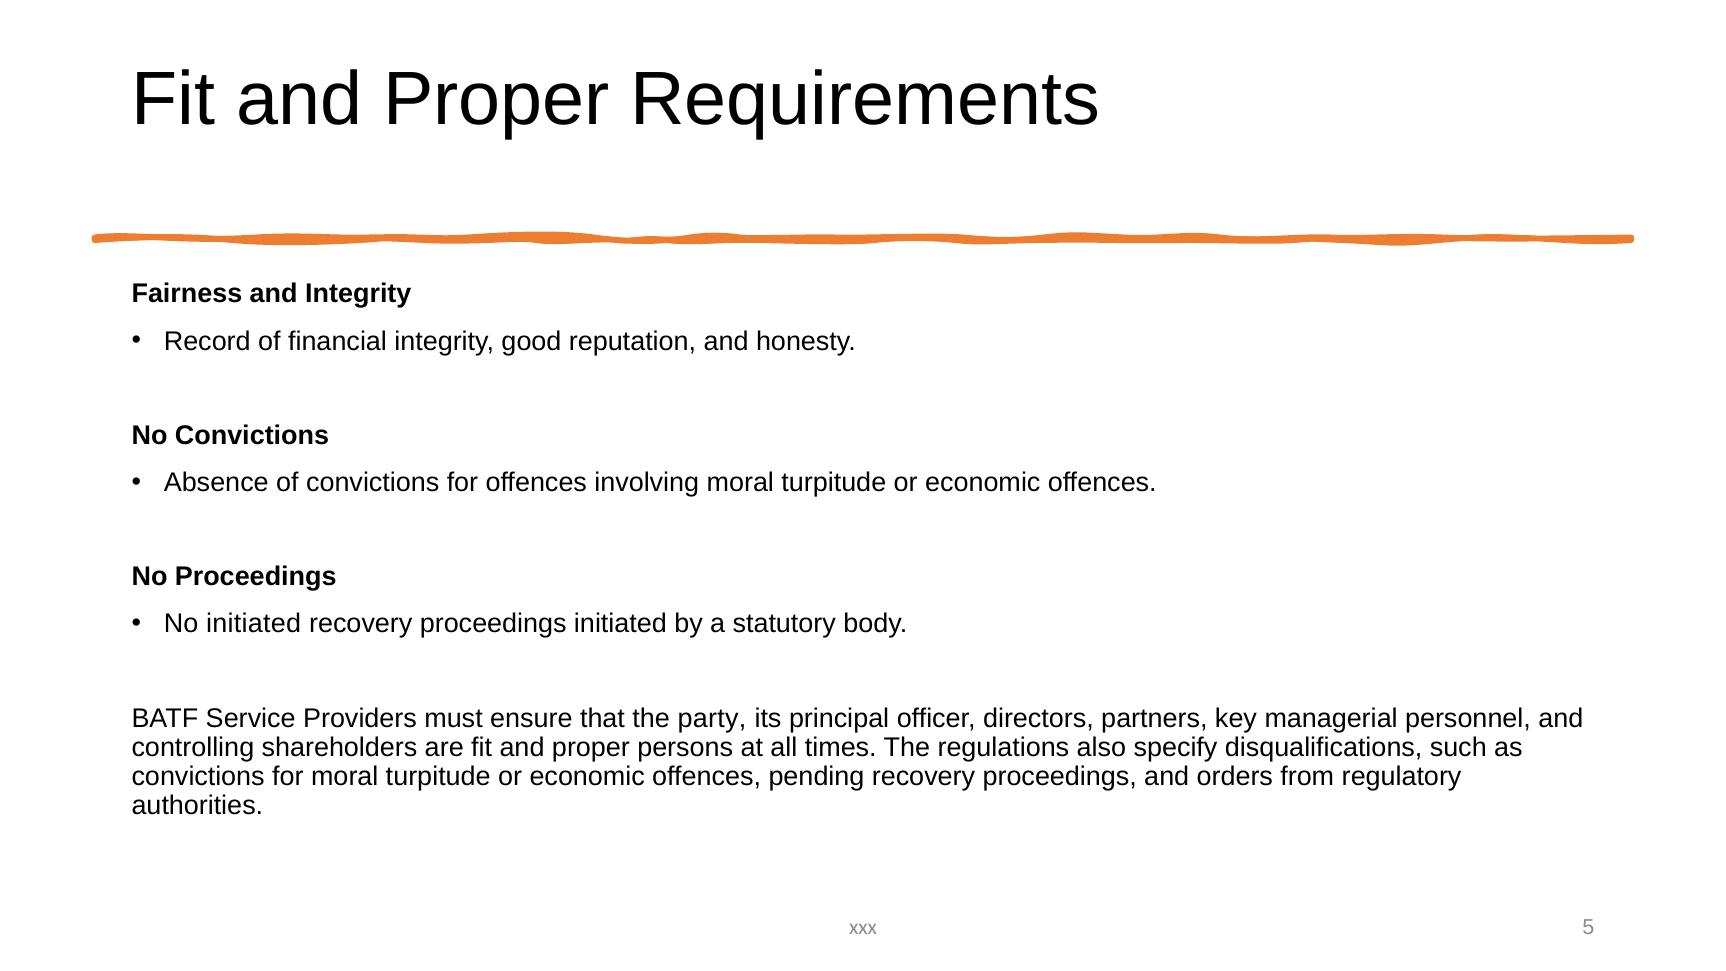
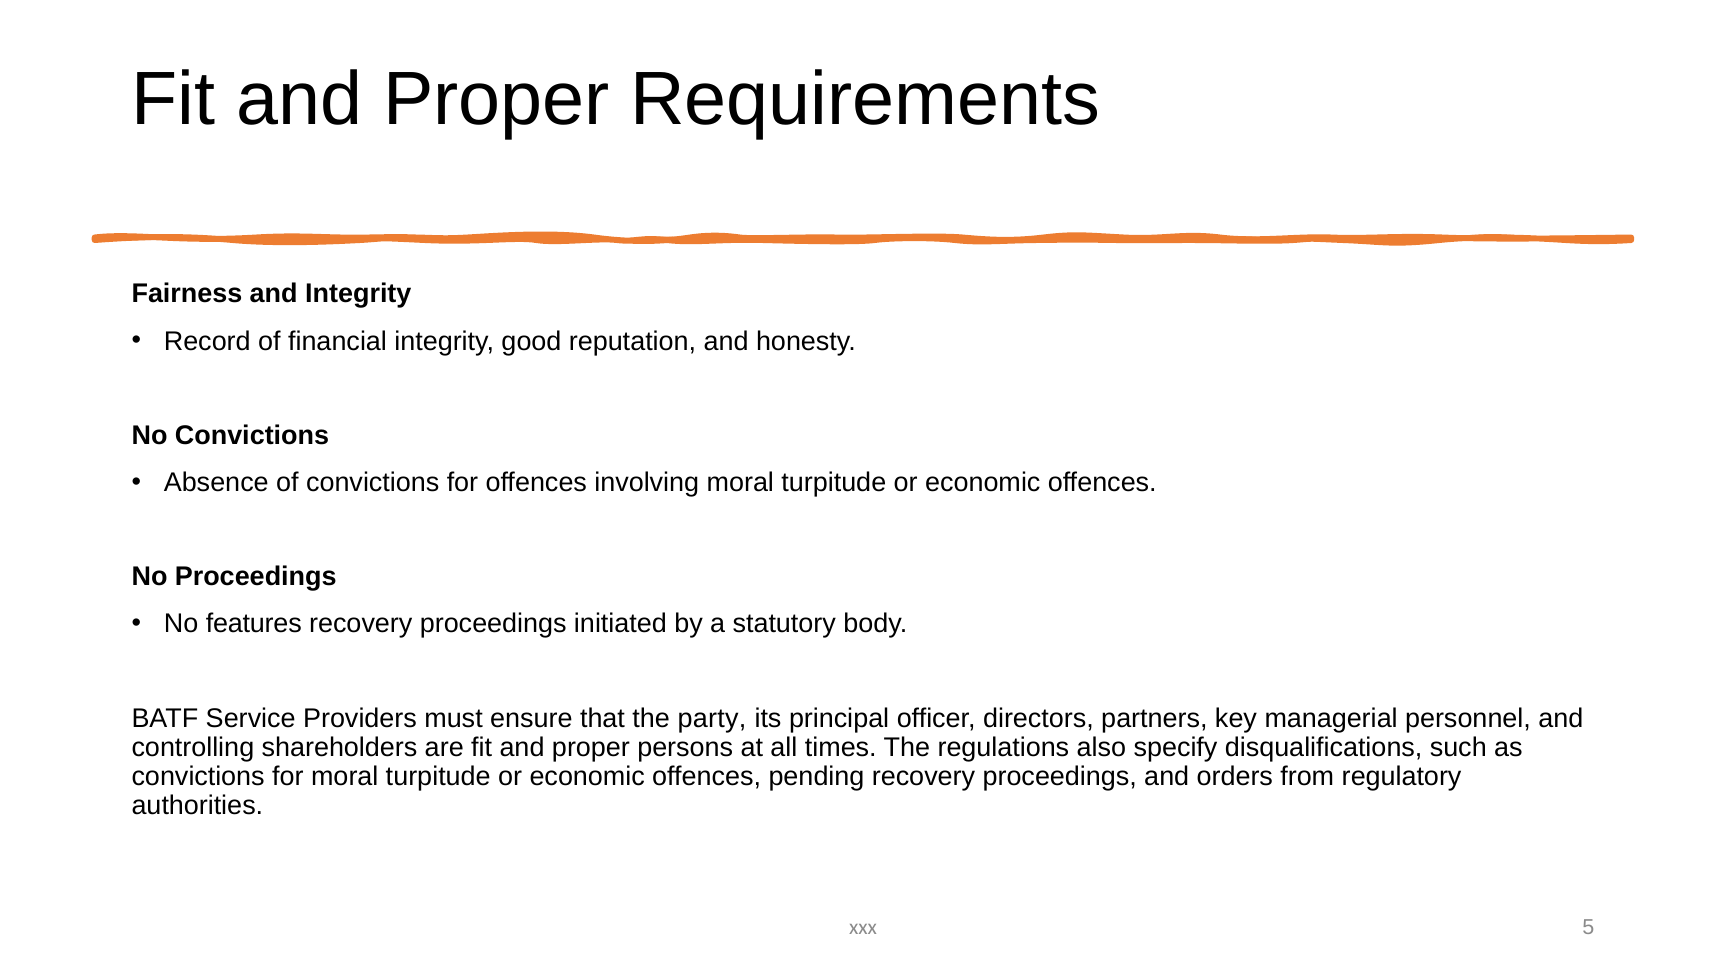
No initiated: initiated -> features
